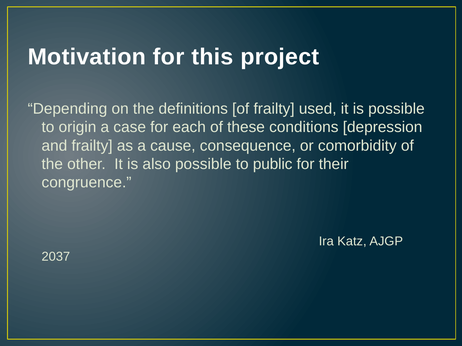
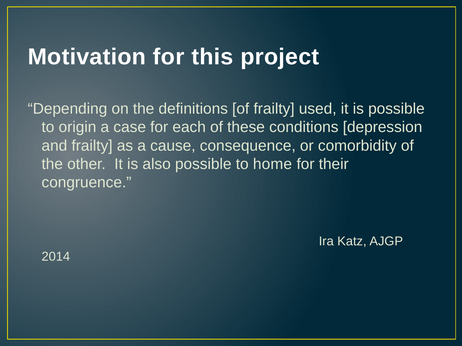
public: public -> home
2037: 2037 -> 2014
